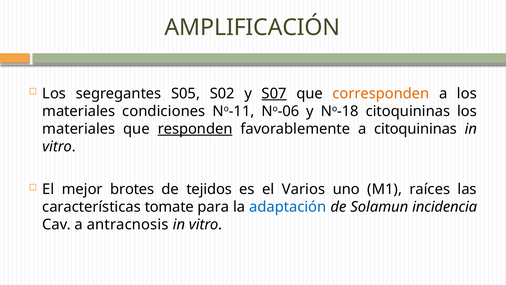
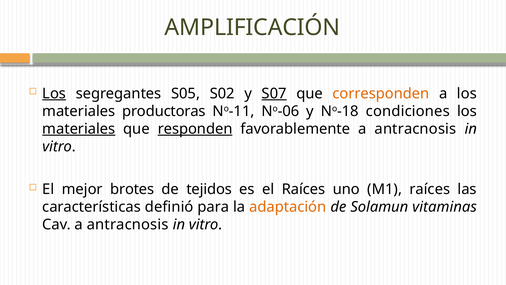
Los at (54, 93) underline: none -> present
condiciones: condiciones -> productoras
No-18 citoquininas: citoquininas -> condiciones
materiales at (79, 129) underline: none -> present
favorablemente a citoquininas: citoquininas -> antracnosis
el Varios: Varios -> Raíces
tomate: tomate -> definió
adaptación colour: blue -> orange
incidencia: incidencia -> vitaminas
